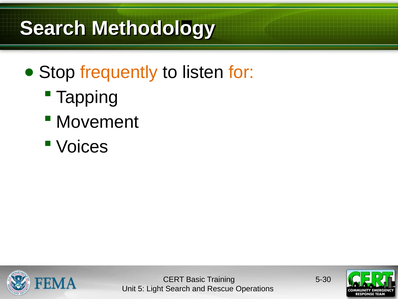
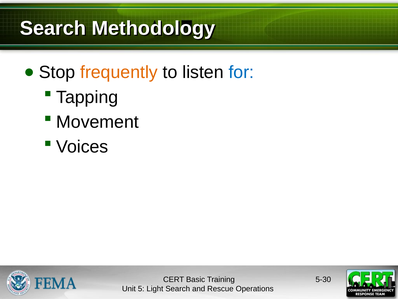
for colour: orange -> blue
